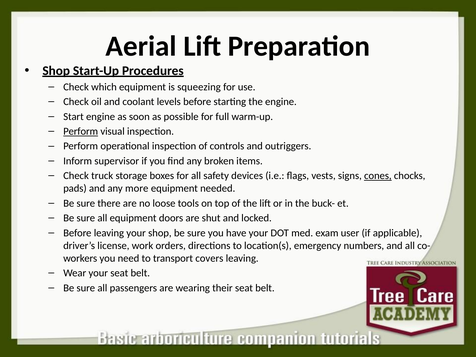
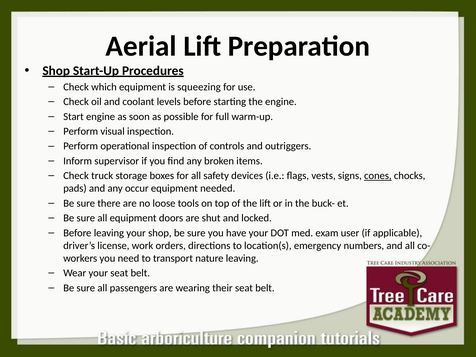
Perform at (81, 131) underline: present -> none
more: more -> occur
covers: covers -> nature
